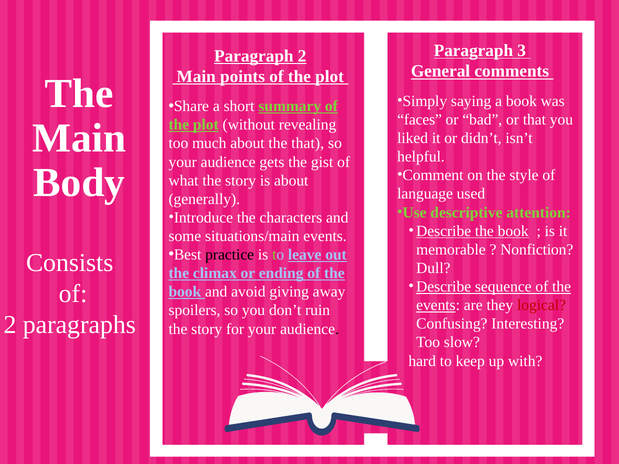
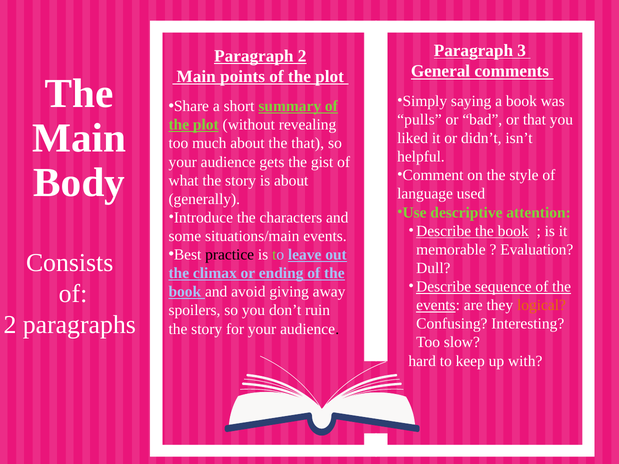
faces: faces -> pulls
Nonfiction: Nonfiction -> Evaluation
logical colour: red -> orange
